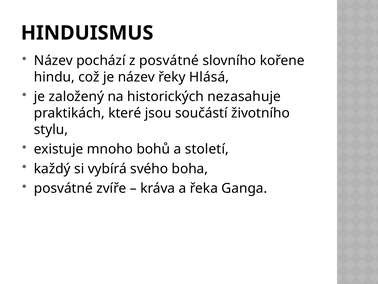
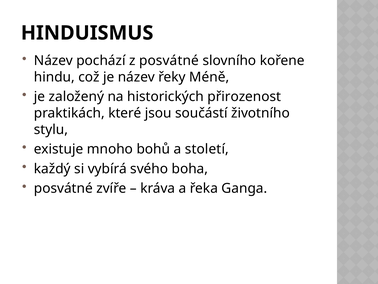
Hlásá: Hlásá -> Méně
nezasahuje: nezasahuje -> přirozenost
